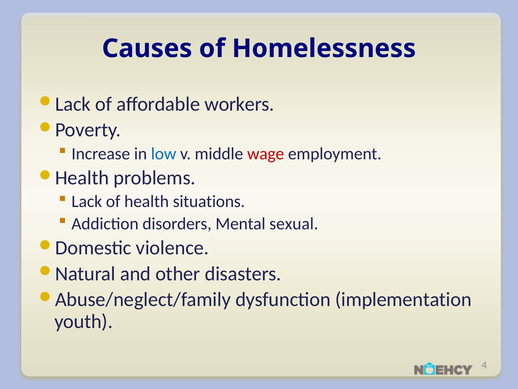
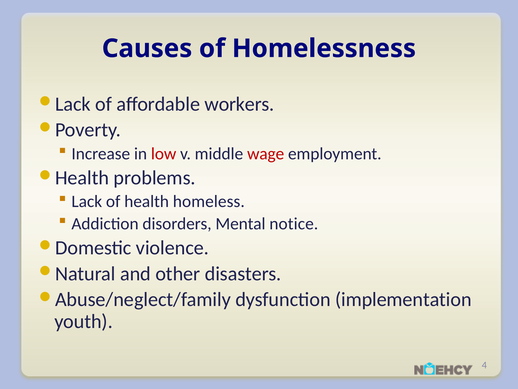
low colour: blue -> red
situations: situations -> homeless
sexual: sexual -> notice
